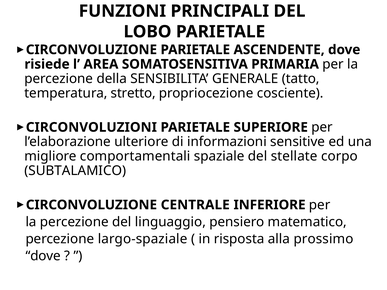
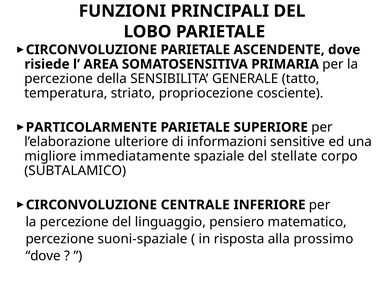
stretto: stretto -> striato
CIRCONVOLUZIONI: CIRCONVOLUZIONI -> PARTICOLARMENTE
comportamentali: comportamentali -> immediatamente
largo-spaziale: largo-spaziale -> suoni-spaziale
